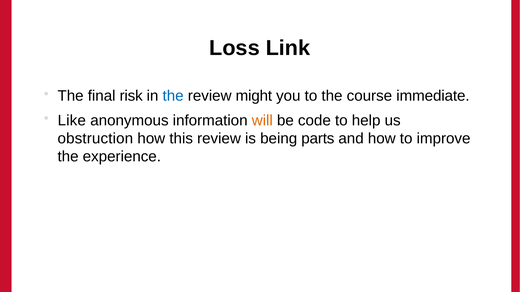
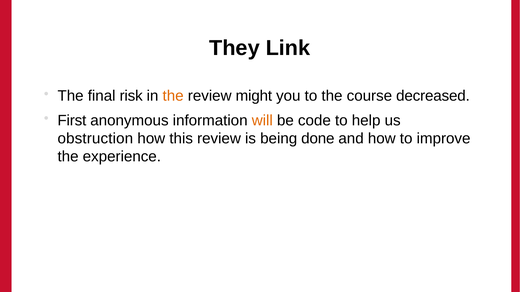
Loss: Loss -> They
the at (173, 96) colour: blue -> orange
immediate: immediate -> decreased
Like: Like -> First
parts: parts -> done
